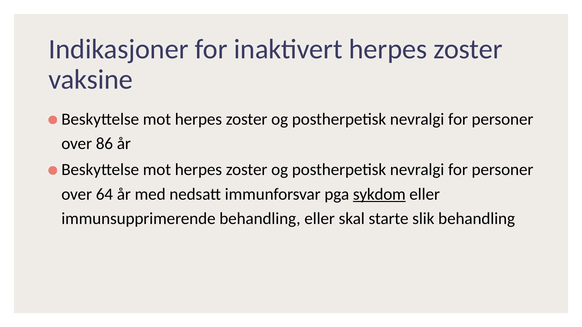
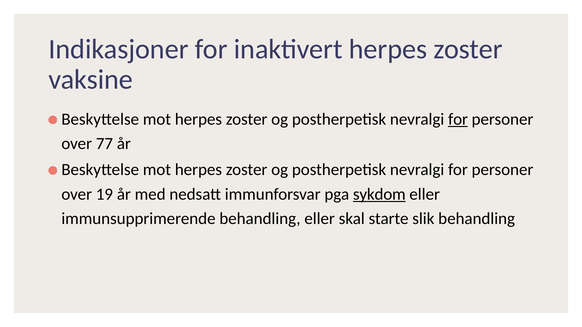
for at (458, 119) underline: none -> present
86: 86 -> 77
64: 64 -> 19
